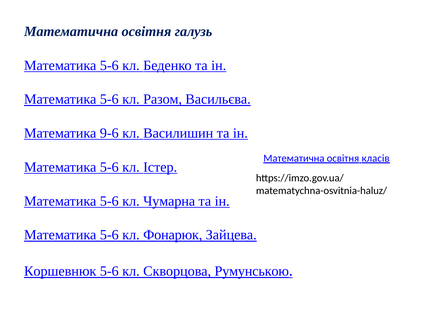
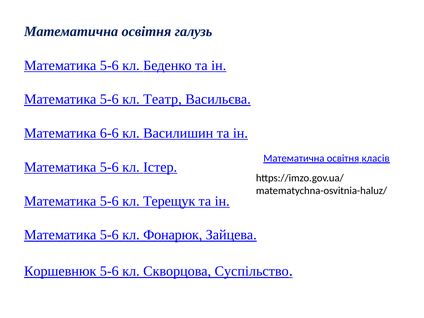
Разом: Разом -> Театр
9-6: 9-6 -> 6-6
Чумарна: Чумарна -> Терещук
Румунською: Румунською -> Суспільство
